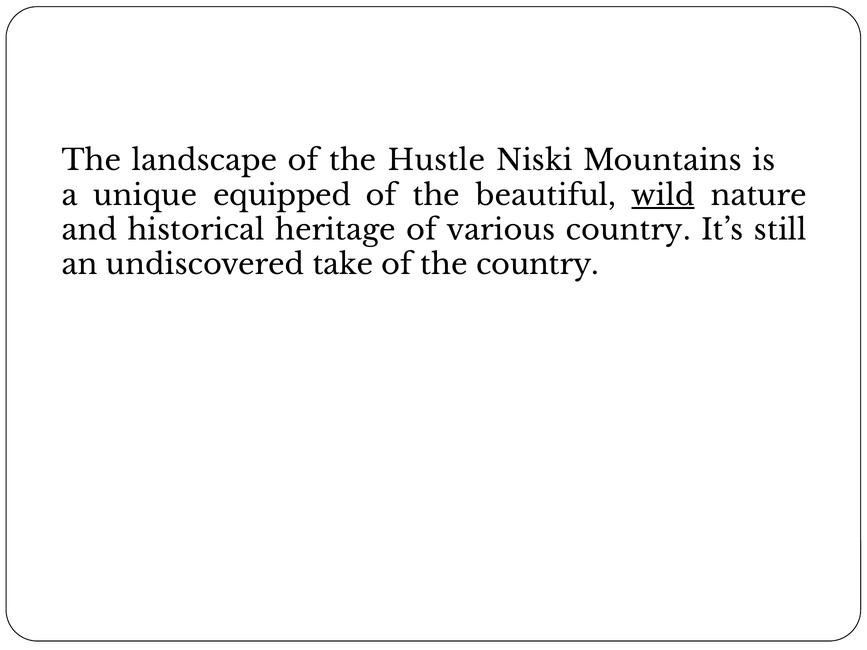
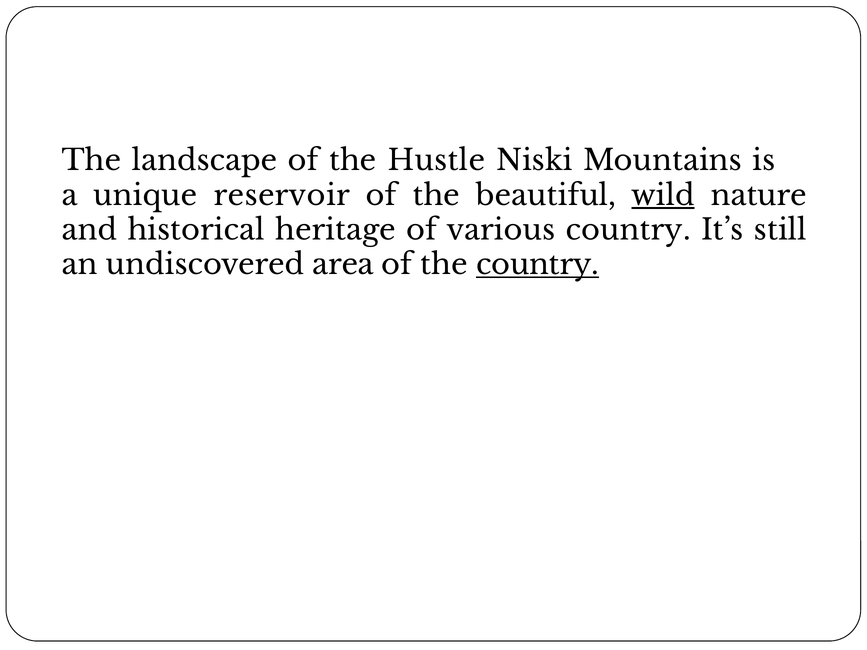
equipped: equipped -> reservoir
take: take -> area
country at (538, 265) underline: none -> present
